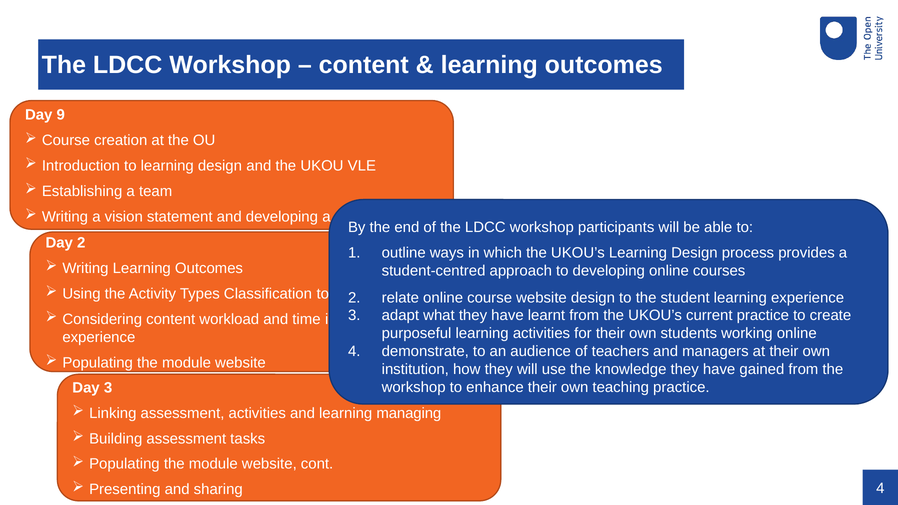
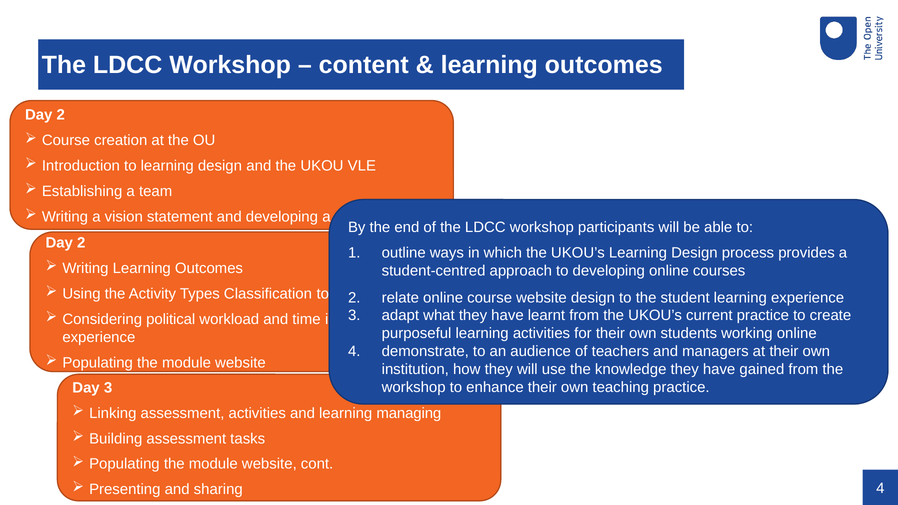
9 at (61, 115): 9 -> 2
Considering content: content -> political
